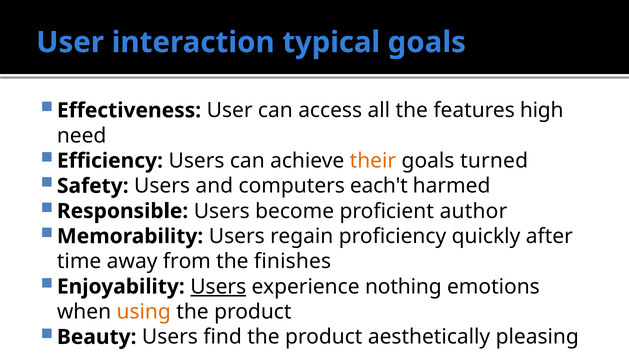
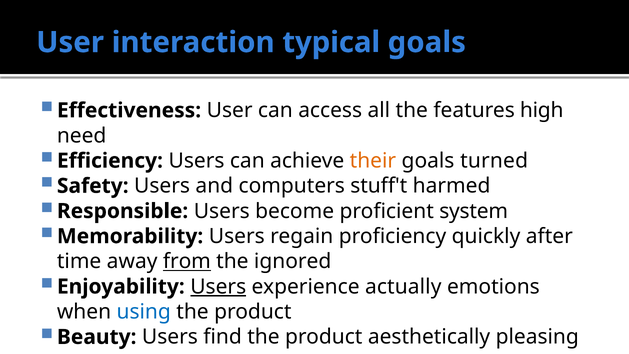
each't: each't -> stuff't
author: author -> system
from underline: none -> present
finishes: finishes -> ignored
nothing: nothing -> actually
using colour: orange -> blue
